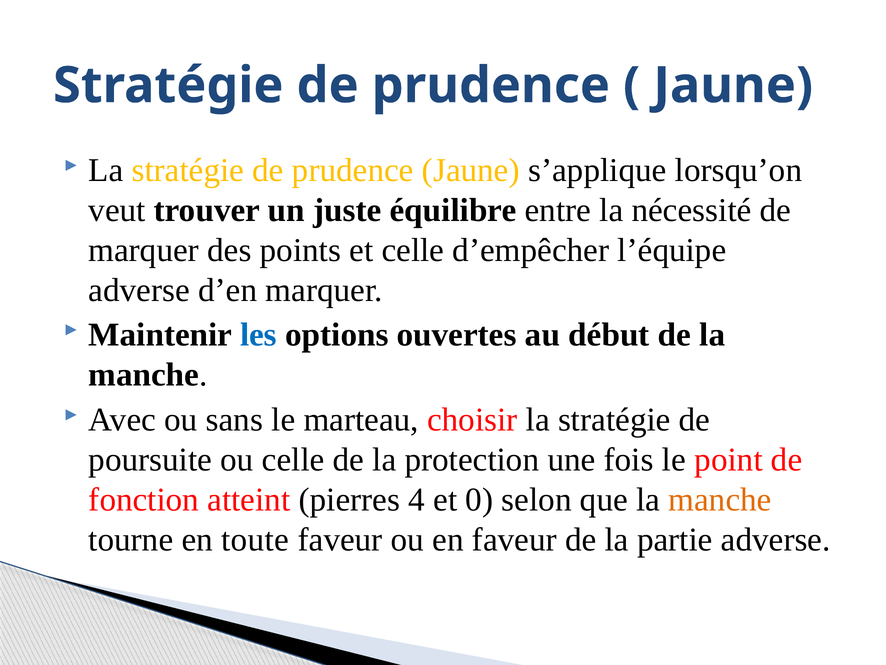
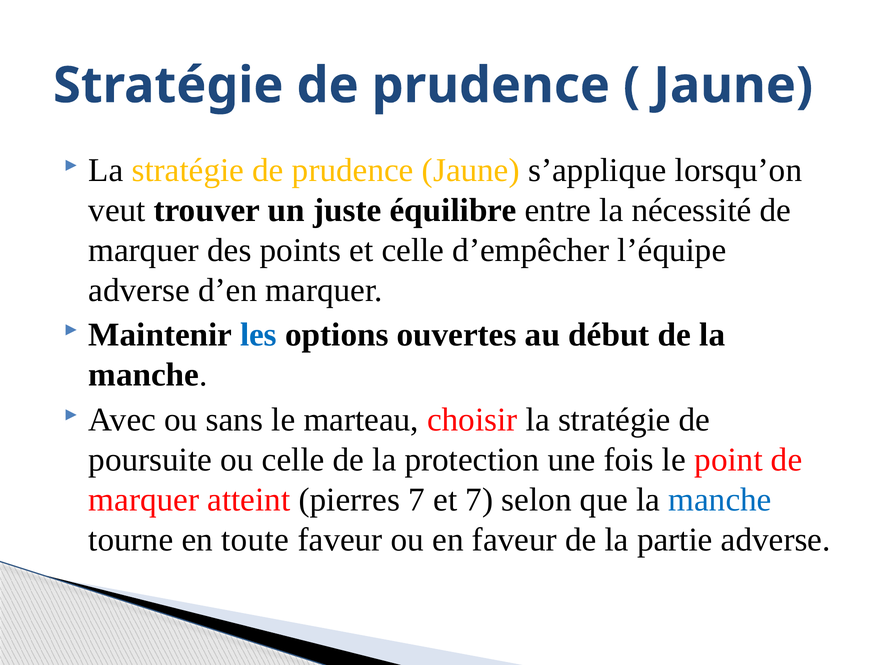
fonction at (144, 499): fonction -> marquer
pierres 4: 4 -> 7
et 0: 0 -> 7
manche at (720, 499) colour: orange -> blue
